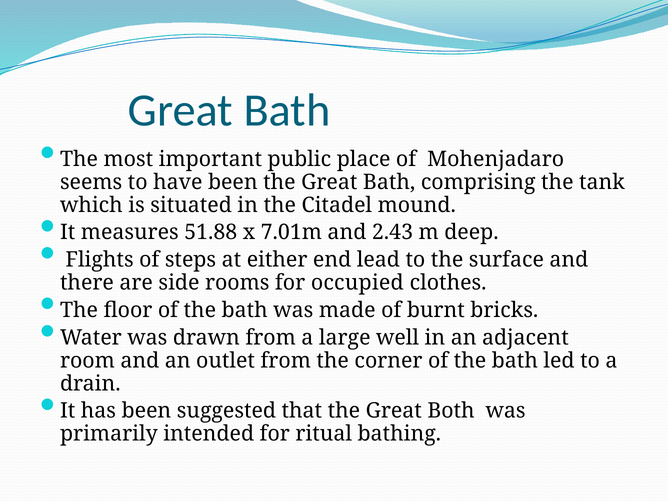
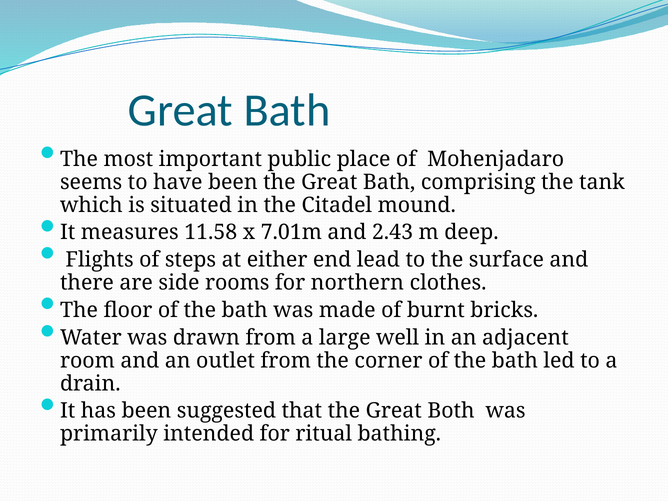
51.88: 51.88 -> 11.58
occupied: occupied -> northern
